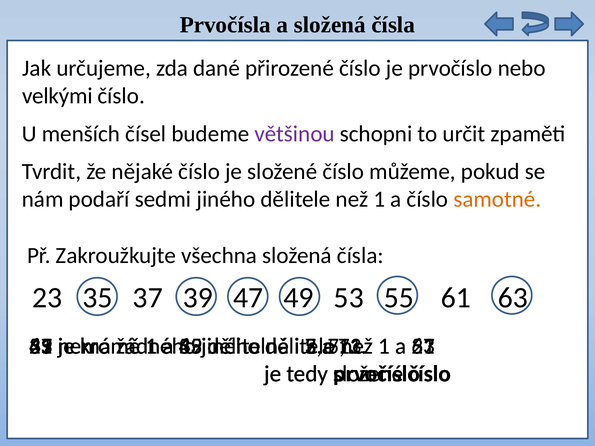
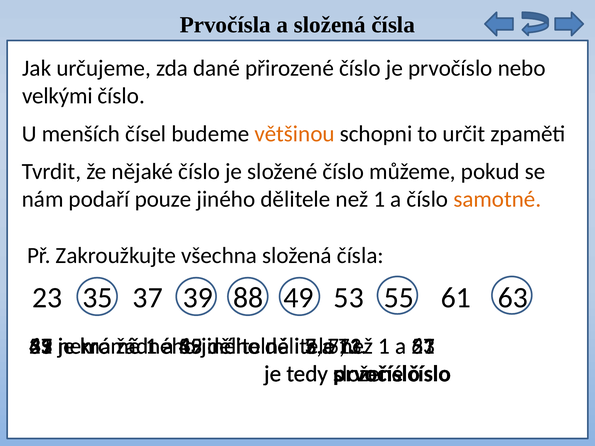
většinou colour: purple -> orange
sedmi: sedmi -> pouze
47: 47 -> 88
